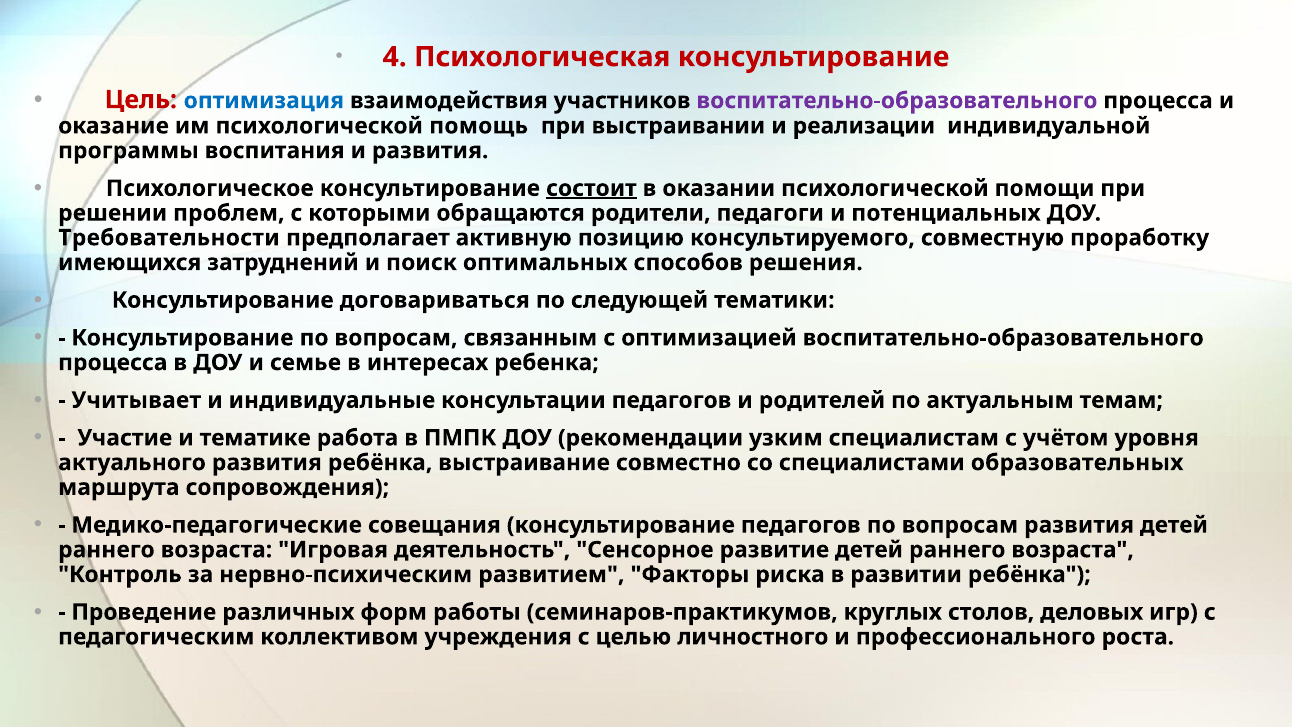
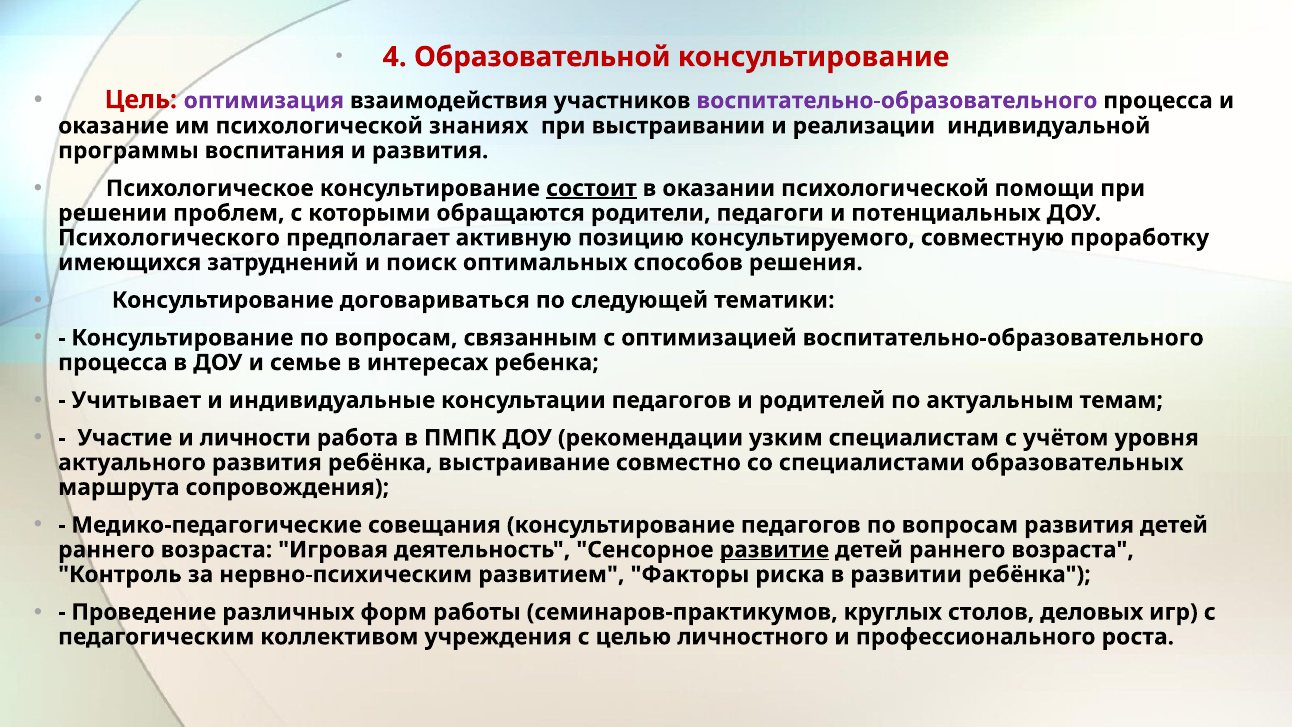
Психологическая: Психологическая -> Образовательной
оптимизация colour: blue -> purple
помощь: помощь -> знаниях
Требовательности: Требовательности -> Психологического
тематике: тематике -> личности
развитие underline: none -> present
